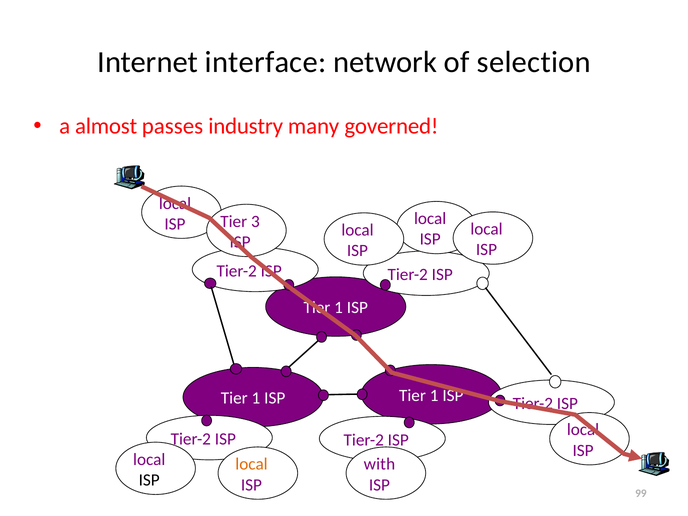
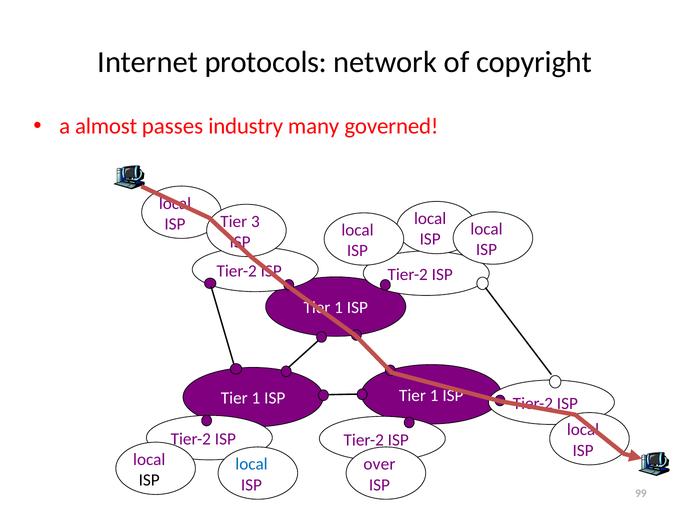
interface: interface -> protocols
selection: selection -> copyright
local at (251, 464) colour: orange -> blue
with: with -> over
